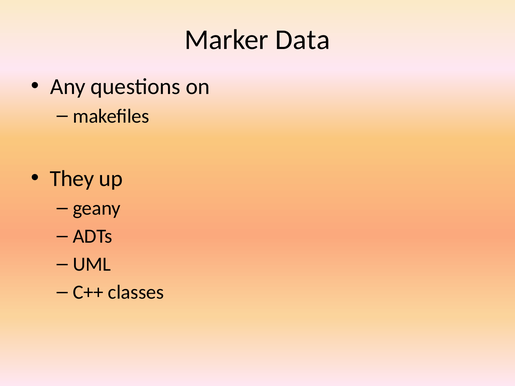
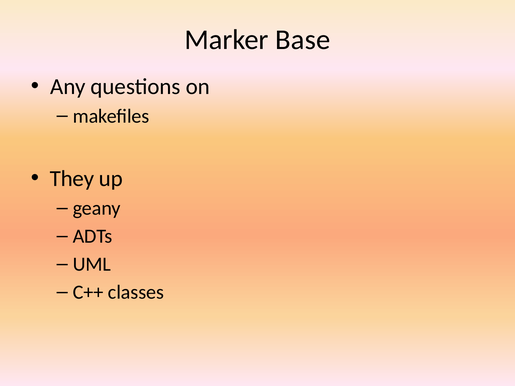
Data: Data -> Base
